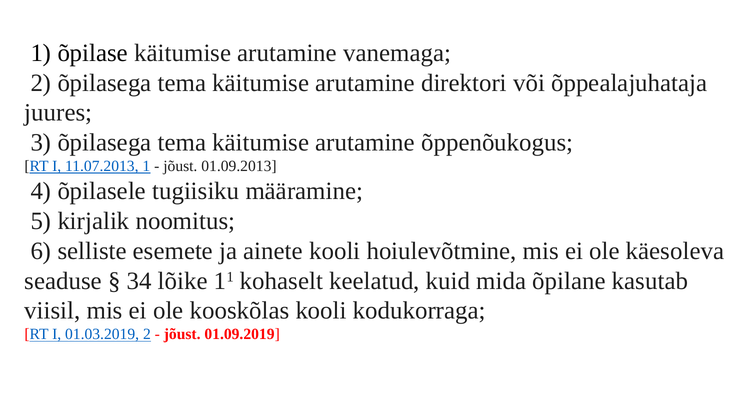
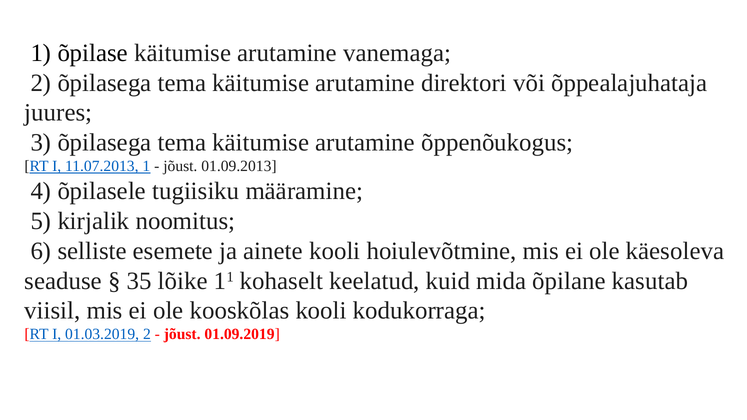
34: 34 -> 35
